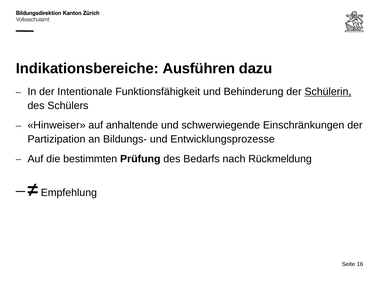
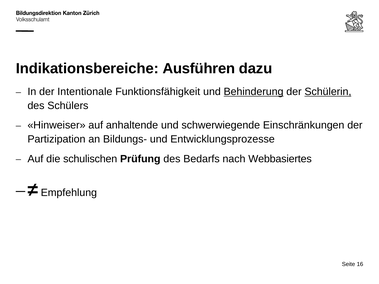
Behinderung underline: none -> present
bestimmten: bestimmten -> schulischen
Rückmeldung: Rückmeldung -> Webbasiertes
